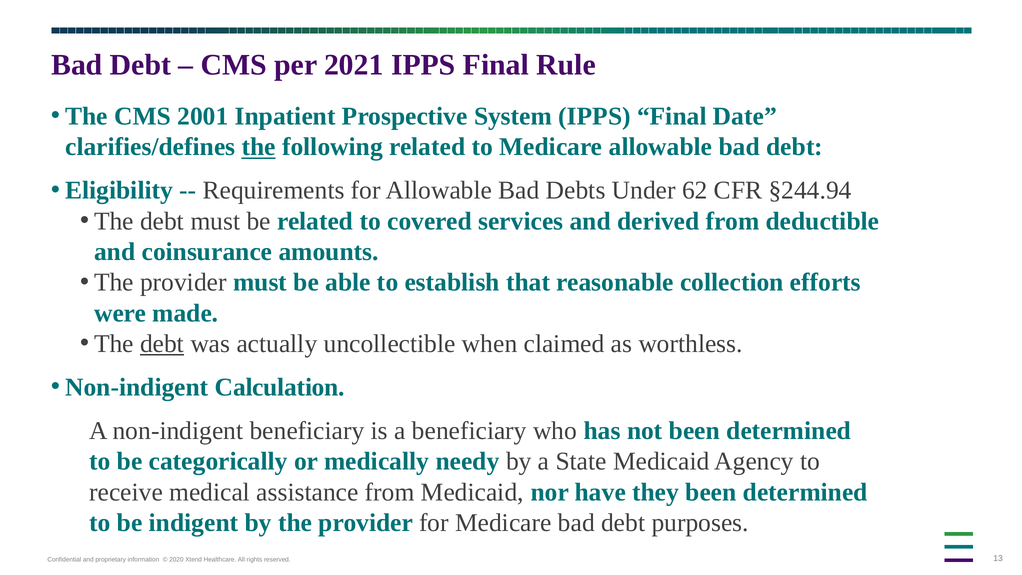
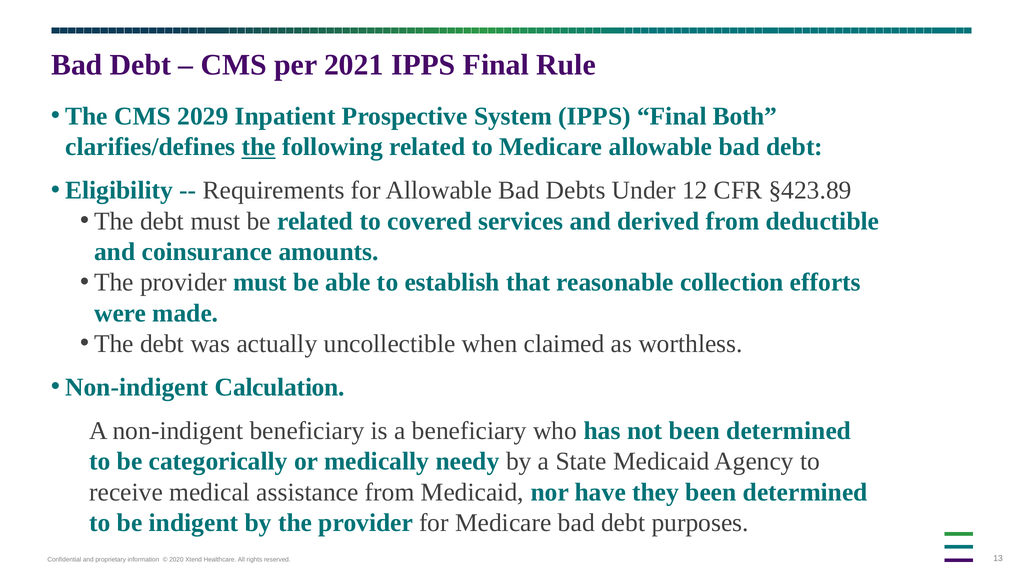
2001: 2001 -> 2029
Date: Date -> Both
62: 62 -> 12
§244.94: §244.94 -> §423.89
debt at (162, 344) underline: present -> none
